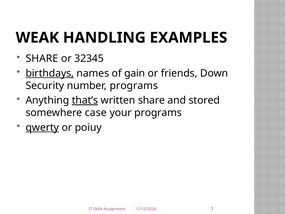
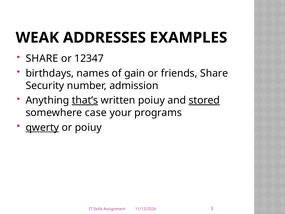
HANDLING: HANDLING -> ADDRESSES
32345: 32345 -> 12347
birthdays underline: present -> none
friends Down: Down -> Share
number programs: programs -> admission
written share: share -> poiuy
stored underline: none -> present
